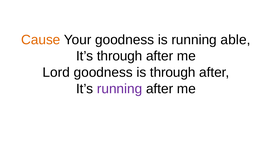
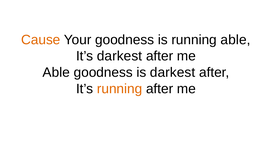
It’s through: through -> darkest
Lord at (56, 72): Lord -> Able
is through: through -> darkest
running at (120, 89) colour: purple -> orange
